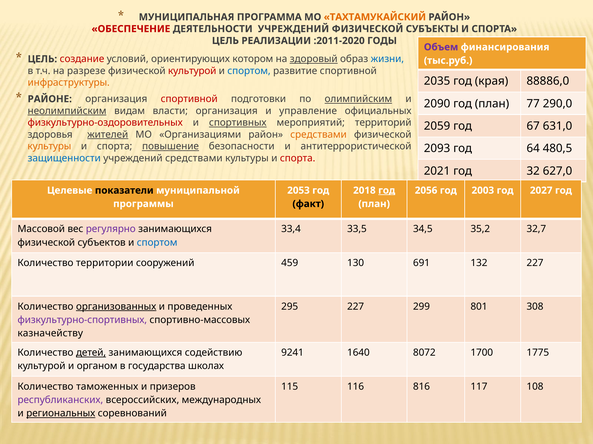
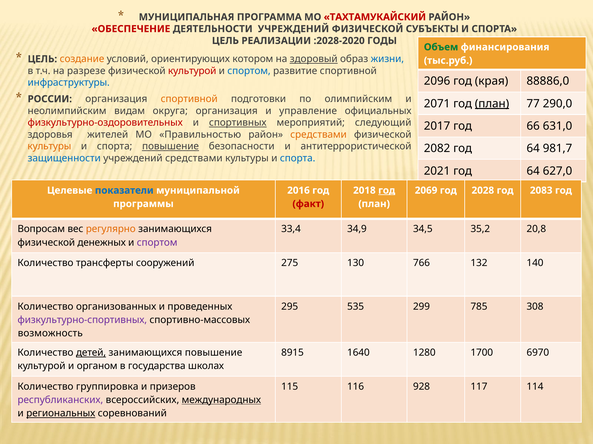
ТАХТАМУКАЙСКИЙ colour: orange -> red
:2011-2020: :2011-2020 -> :2028-2020
Объем colour: purple -> green
создание colour: red -> orange
2035: 2035 -> 2096
инфраструктуры colour: orange -> blue
РАЙОНЕ: РАЙОНЕ -> РОССИИ
спортивной at (189, 99) colour: red -> orange
олимпийским underline: present -> none
2090: 2090 -> 2071
план at (492, 104) underline: none -> present
неолимпийским underline: present -> none
власти: власти -> округа
территорий: территорий -> следующий
2059: 2059 -> 2017
67: 67 -> 66
жителей underline: present -> none
Организациями: Организациями -> Правильностью
2093: 2093 -> 2082
480,5: 480,5 -> 981,7
спорта at (298, 158) colour: red -> blue
2021 год 32: 32 -> 64
показатели colour: black -> blue
2053: 2053 -> 2016
2056: 2056 -> 2069
2003: 2003 -> 2028
2027: 2027 -> 2083
факт colour: black -> red
Массовой: Массовой -> Вопросам
регулярно colour: purple -> orange
33,5: 33,5 -> 34,9
32,7: 32,7 -> 20,8
субъектов: субъектов -> денежных
спортом at (157, 243) colour: blue -> purple
территории: территории -> трансферты
459: 459 -> 275
691: 691 -> 766
132 227: 227 -> 140
организованных underline: present -> none
295 227: 227 -> 535
801: 801 -> 785
казначейству: казначейству -> возможность
занимающихся содействию: содействию -> повышение
9241: 9241 -> 8915
8072: 8072 -> 1280
1775: 1775 -> 6970
таможенных: таможенных -> группировка
816: 816 -> 928
108: 108 -> 114
международных underline: none -> present
